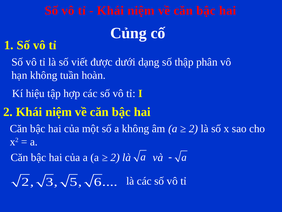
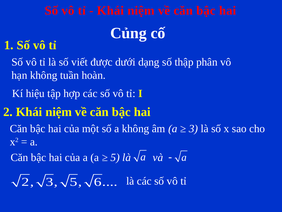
2 at (193, 128): 2 -> 3
2 at (115, 157): 2 -> 5
